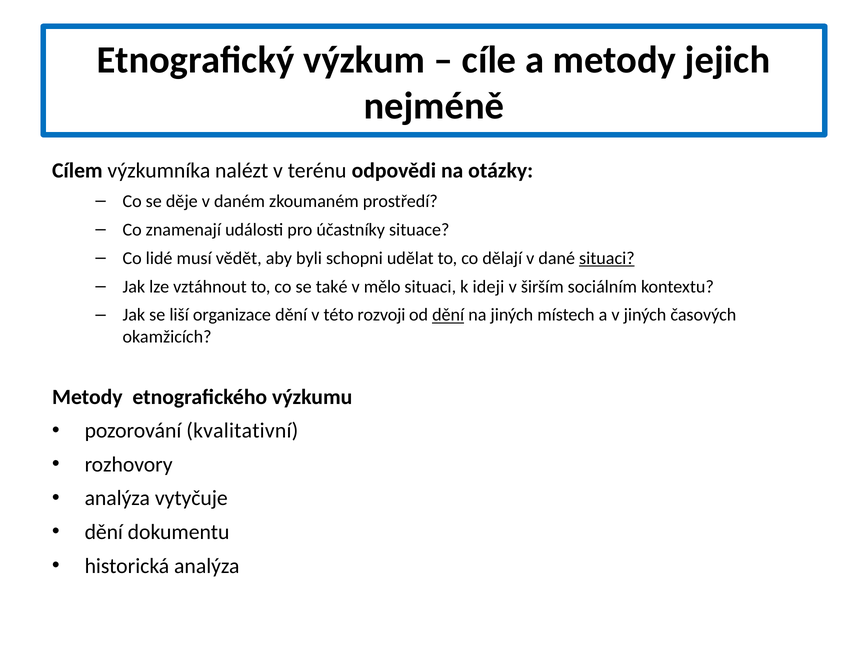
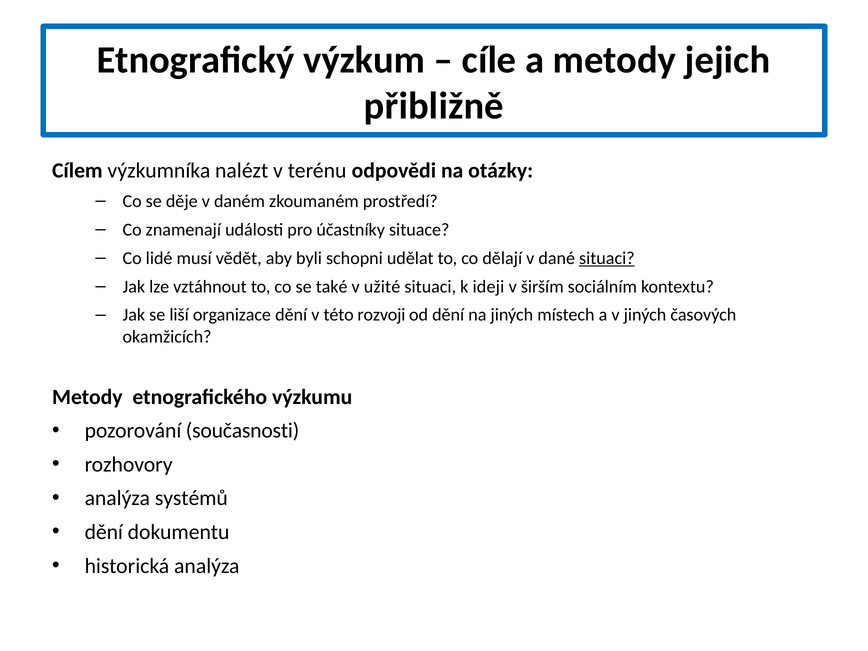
nejméně: nejméně -> přibližně
mělo: mělo -> užité
dění at (448, 315) underline: present -> none
kvalitativní: kvalitativní -> současnosti
vytyčuje: vytyčuje -> systémů
